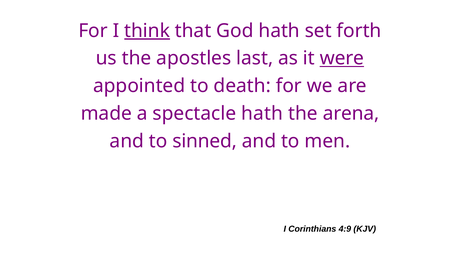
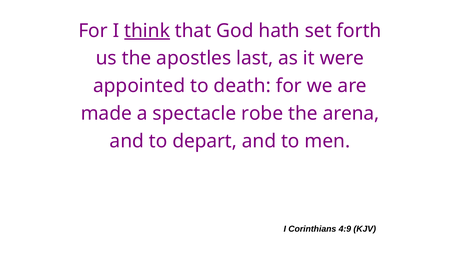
were underline: present -> none
spectacle hath: hath -> robe
sinned: sinned -> depart
